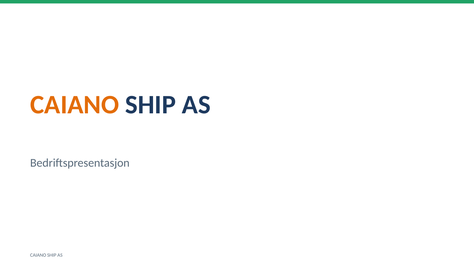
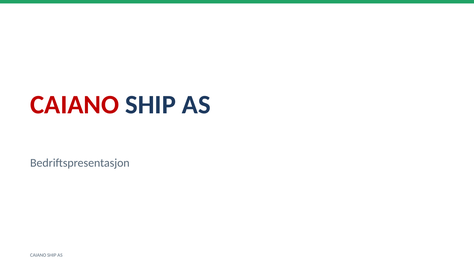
CAIANO at (75, 105) colour: orange -> red
